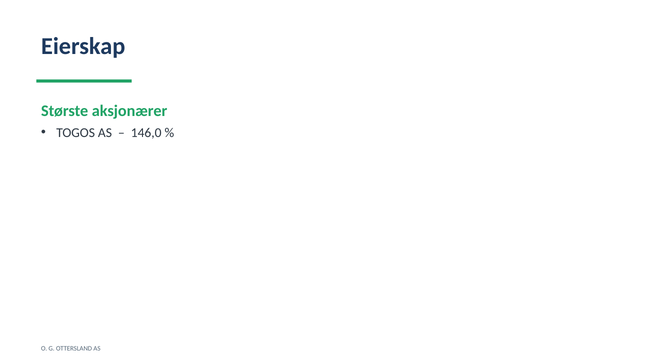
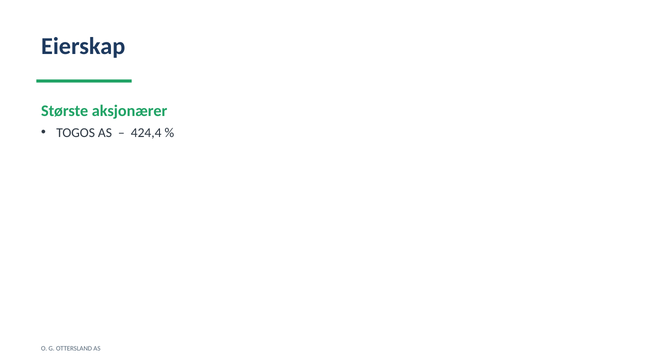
146,0: 146,0 -> 424,4
